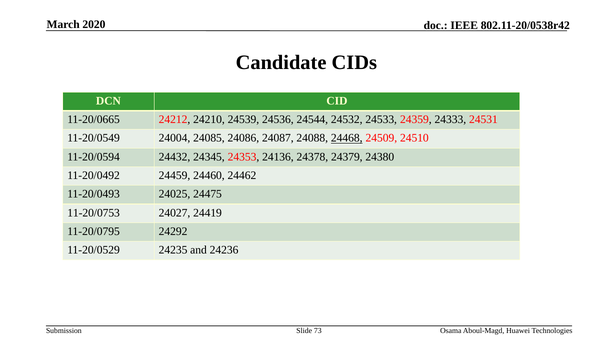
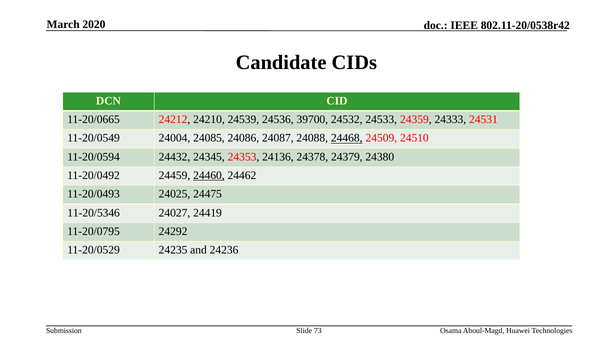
24544: 24544 -> 39700
24460 underline: none -> present
11-20/0753: 11-20/0753 -> 11-20/5346
